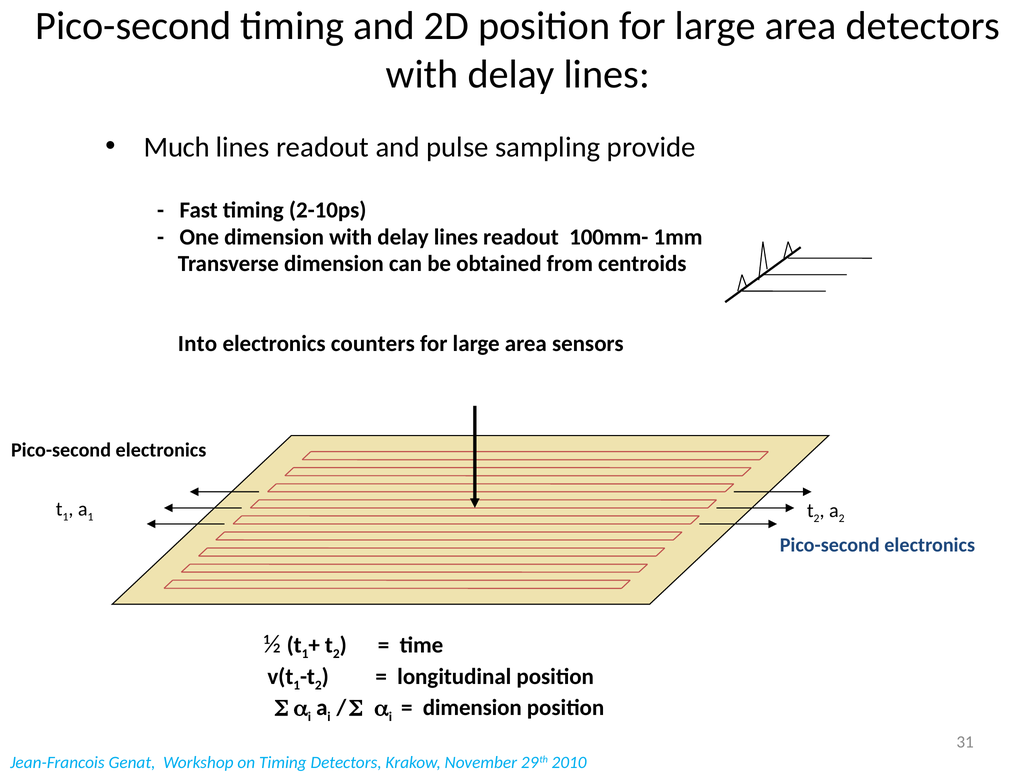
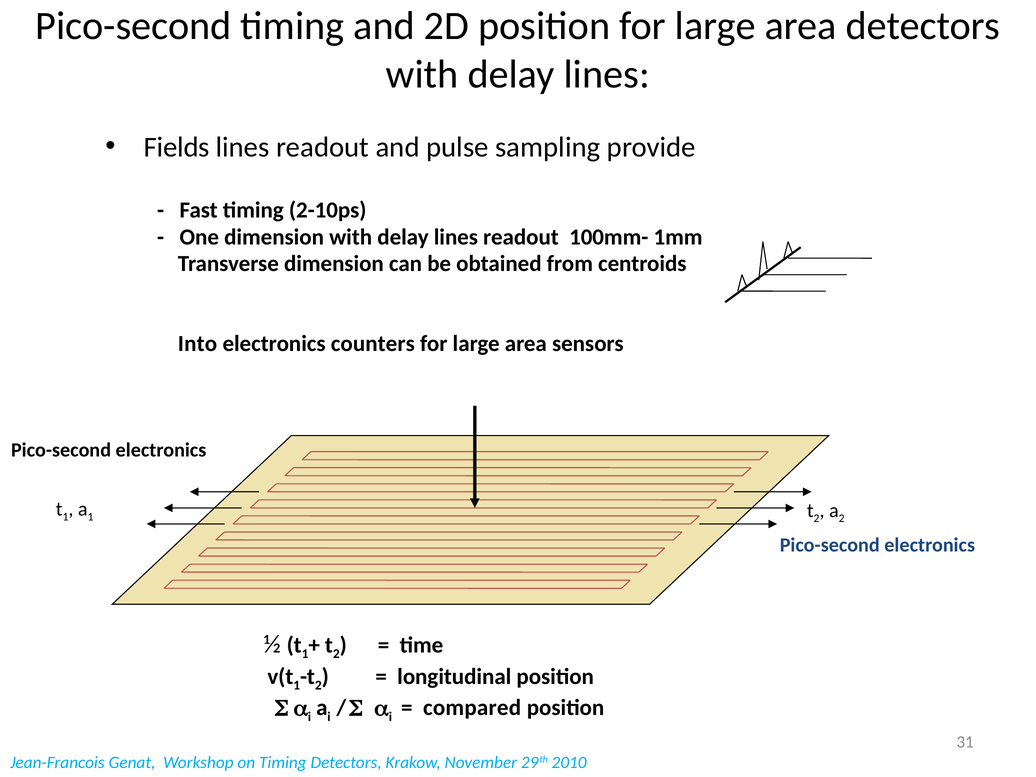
Much: Much -> Fields
dimension at (472, 708): dimension -> compared
